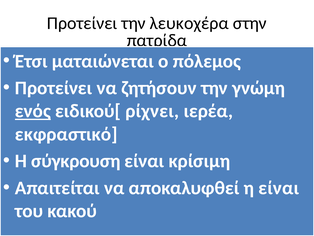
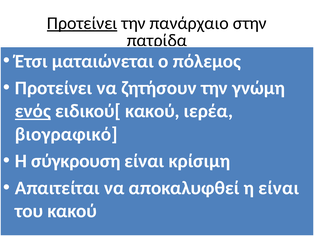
Προτείνει at (82, 23) underline: none -> present
λευκοχέρα: λευκοχέρα -> πανάρχαιο
ειδικού[ ρίχνει: ρίχνει -> κακού
εκφραστικό: εκφραστικό -> βιογραφικό
